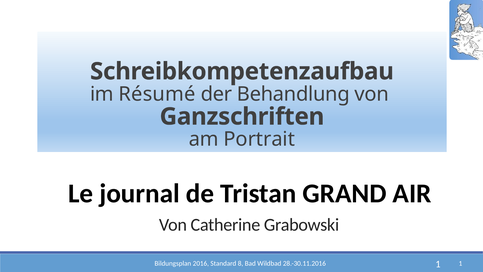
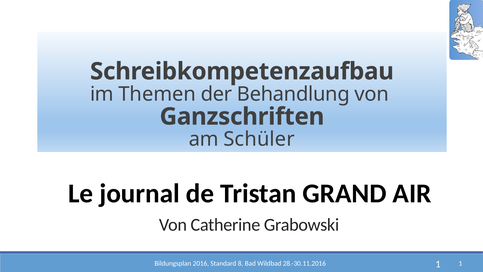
Résumé: Résumé -> Themen
Portrait: Portrait -> Schüler
